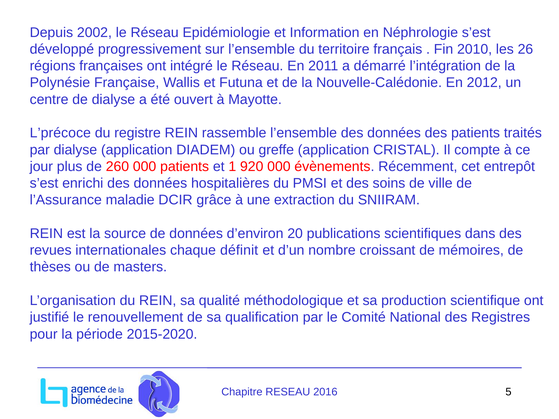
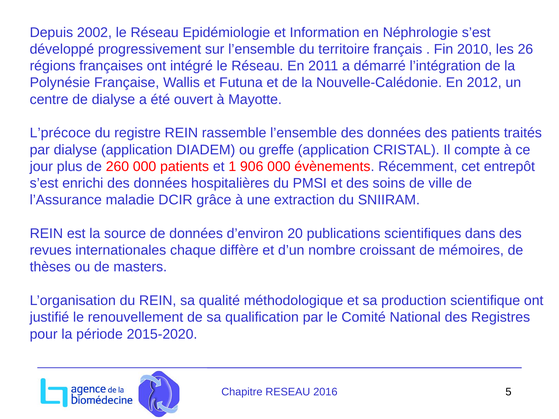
920: 920 -> 906
définit: définit -> diffère
